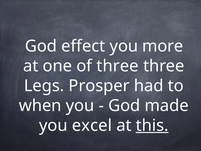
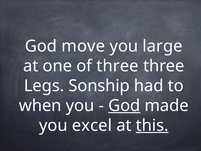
effect: effect -> move
more: more -> large
Prosper: Prosper -> Sonship
God at (124, 105) underline: none -> present
